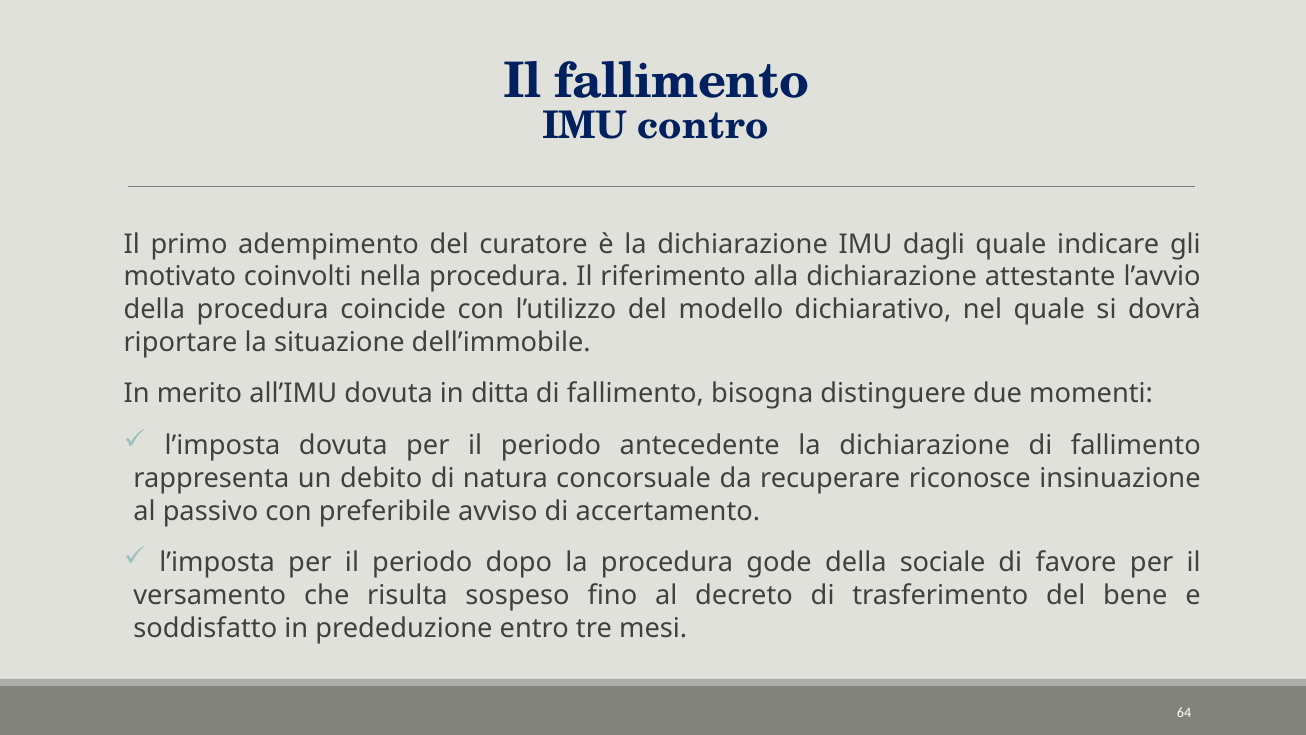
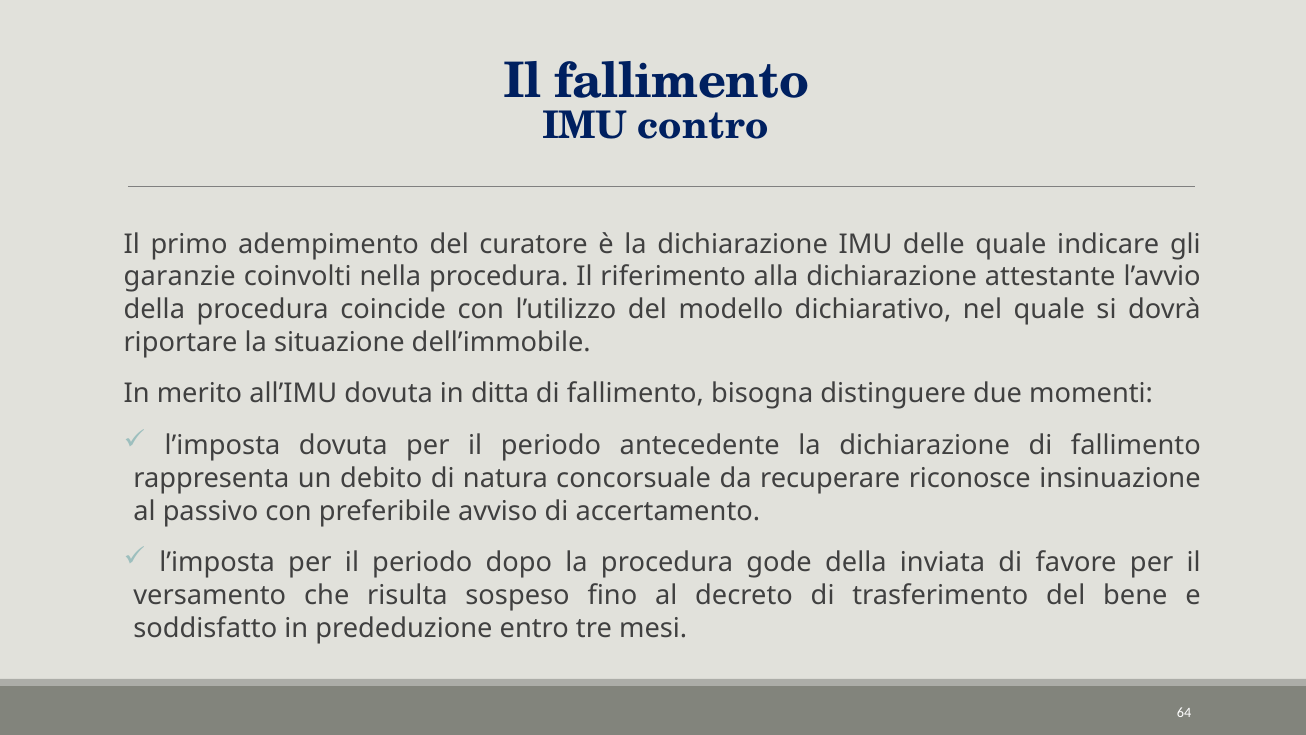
dagli: dagli -> delle
motivato: motivato -> garanzie
sociale: sociale -> inviata
